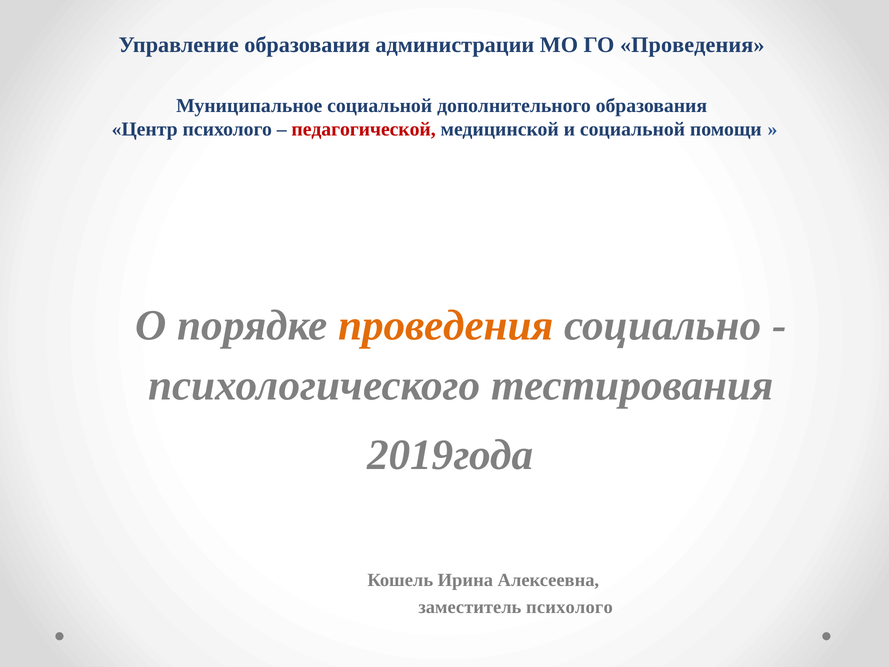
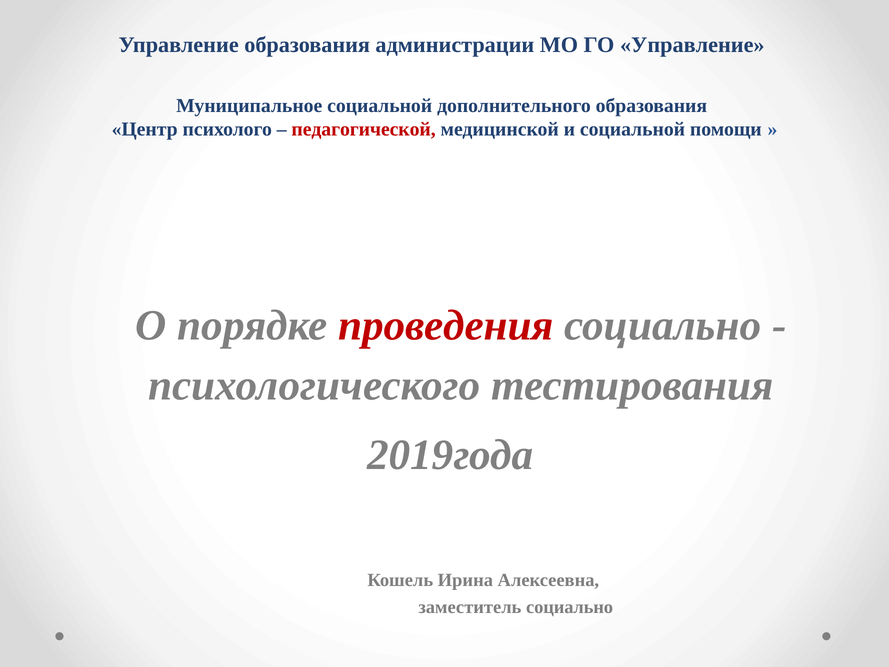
ГО Проведения: Проведения -> Управление
проведения at (446, 326) colour: orange -> red
заместитель психолого: психолого -> социально
